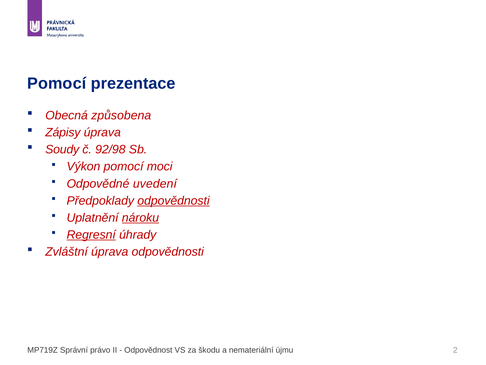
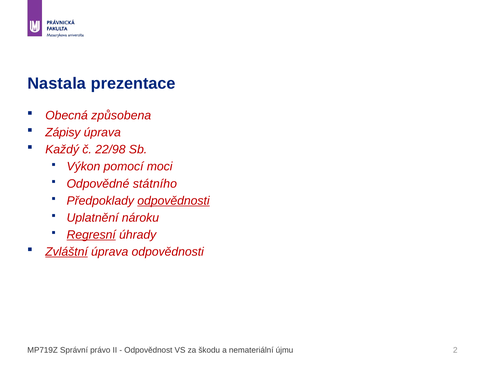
Pomocí at (57, 83): Pomocí -> Nastala
Soudy: Soudy -> Každý
92/98: 92/98 -> 22/98
uvedení: uvedení -> státního
nároku underline: present -> none
Zvláštní underline: none -> present
